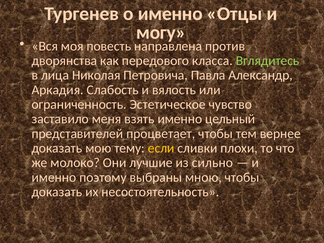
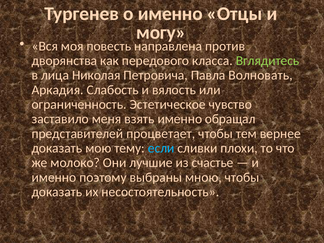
Александр: Александр -> Волновать
цельный: цельный -> обращал
если colour: yellow -> light blue
сильно: сильно -> счастье
